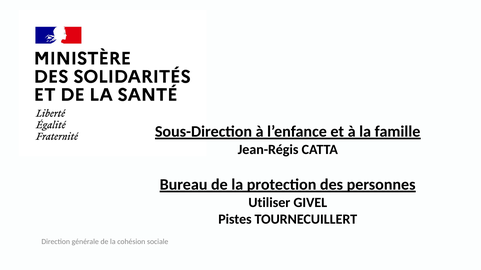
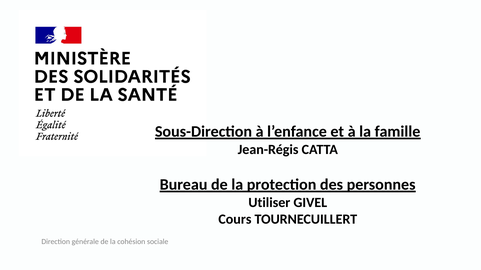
Pistes: Pistes -> Cours
